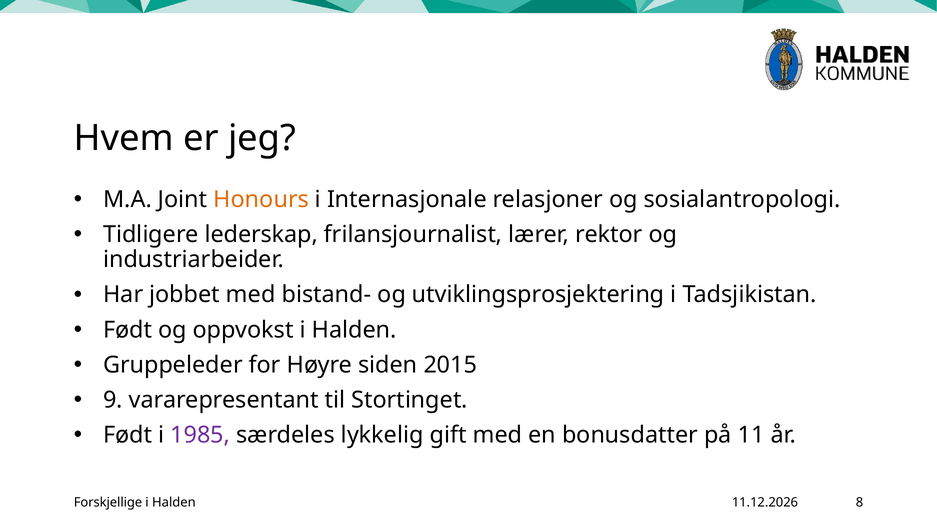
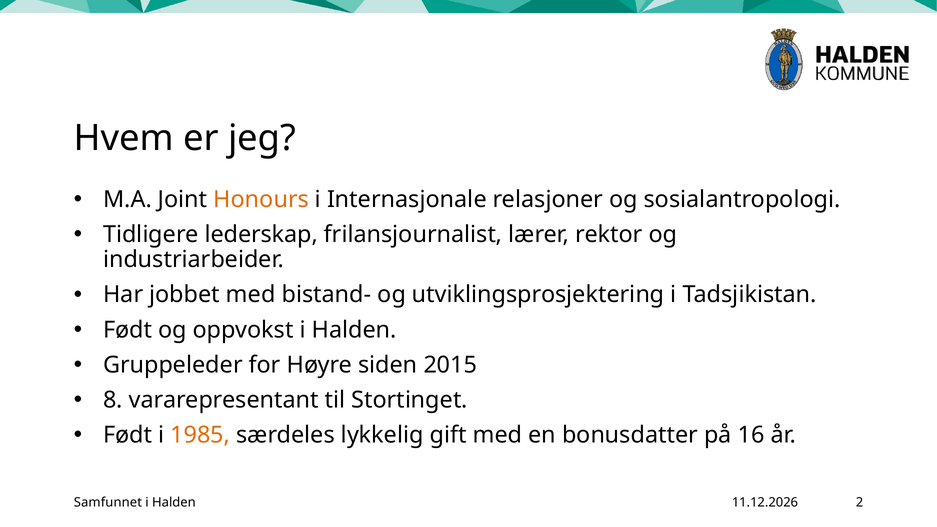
9: 9 -> 8
1985 colour: purple -> orange
11: 11 -> 16
Forskjellige: Forskjellige -> Samfunnet
8: 8 -> 2
